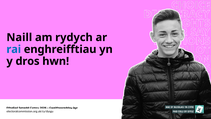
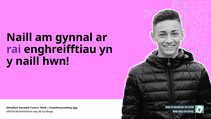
rydych: rydych -> gynnal
rai colour: blue -> purple
y dros: dros -> naill
